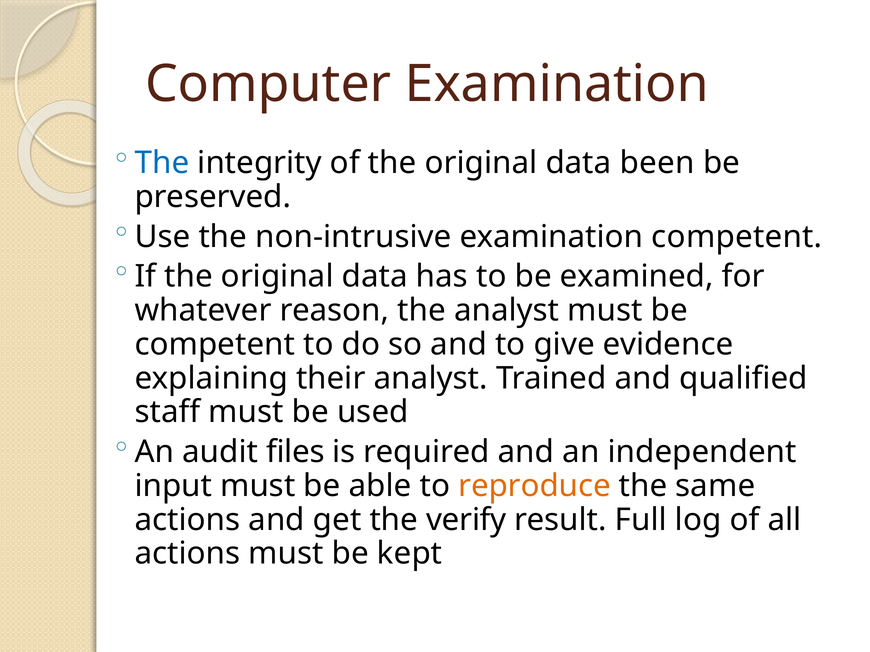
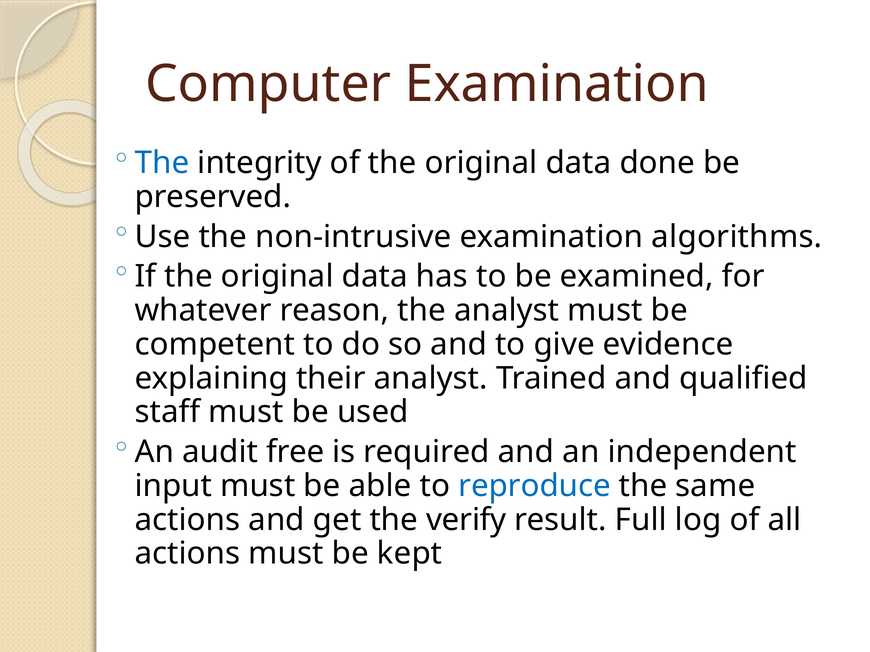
been: been -> done
examination competent: competent -> algorithms
files: files -> free
reproduce colour: orange -> blue
